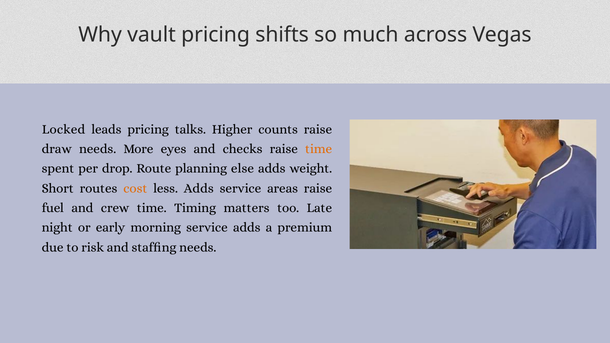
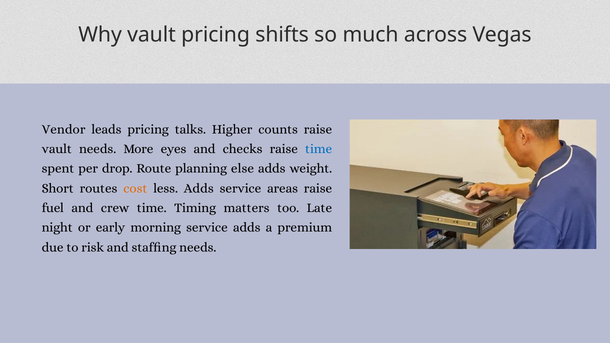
Locked: Locked -> Vendor
draw at (57, 149): draw -> vault
time at (319, 149) colour: orange -> blue
